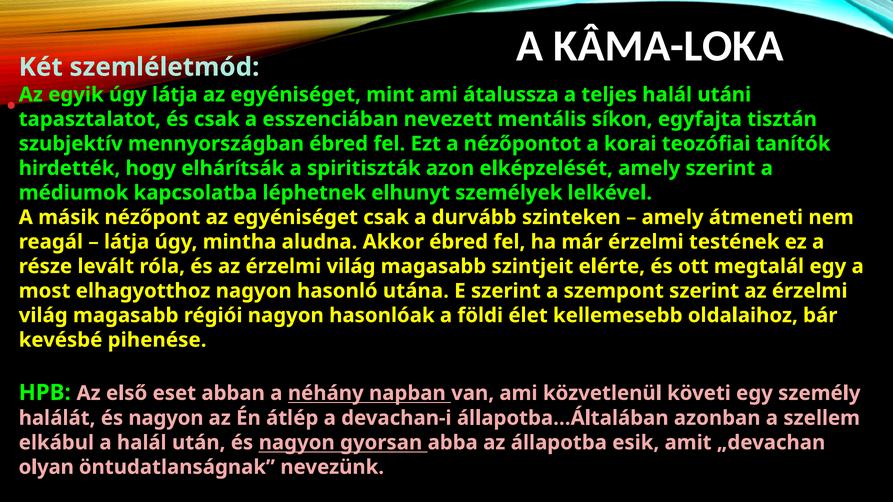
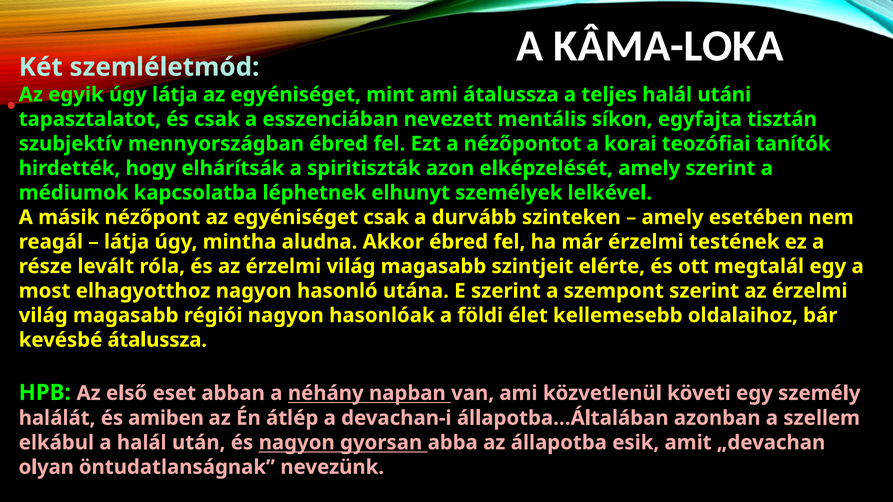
átmeneti: átmeneti -> esetében
kevésbé pihenése: pihenése -> átalussza
halálát és nagyon: nagyon -> amiben
